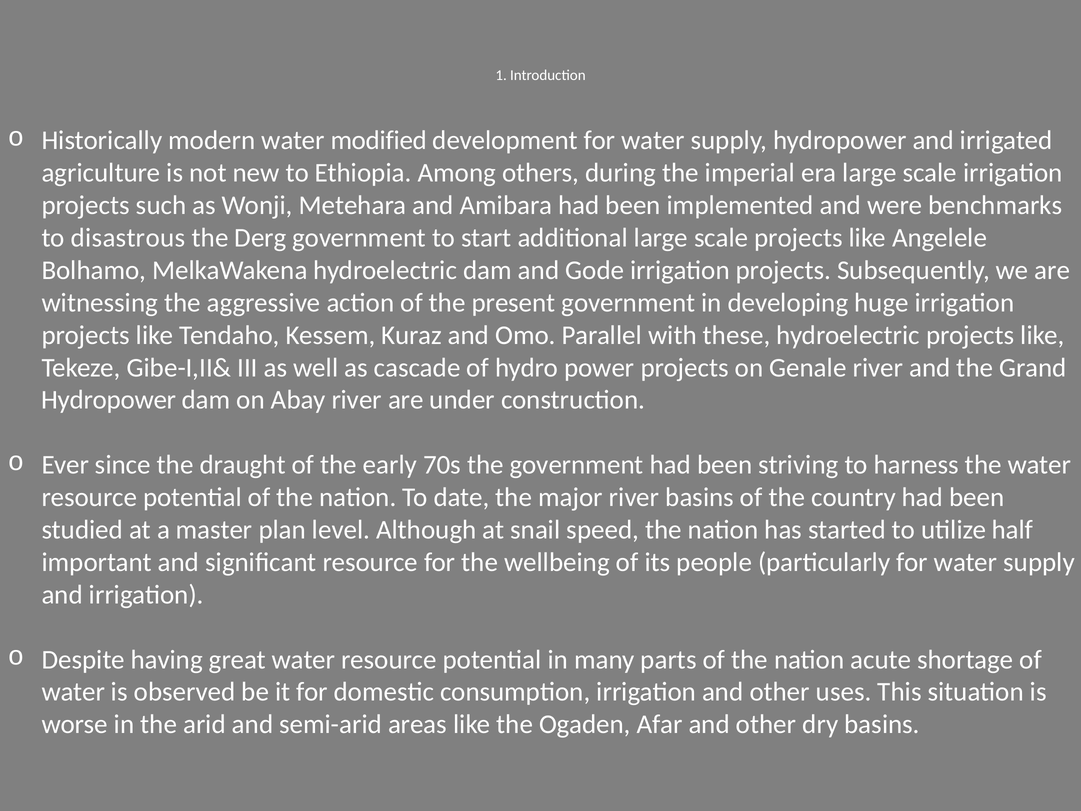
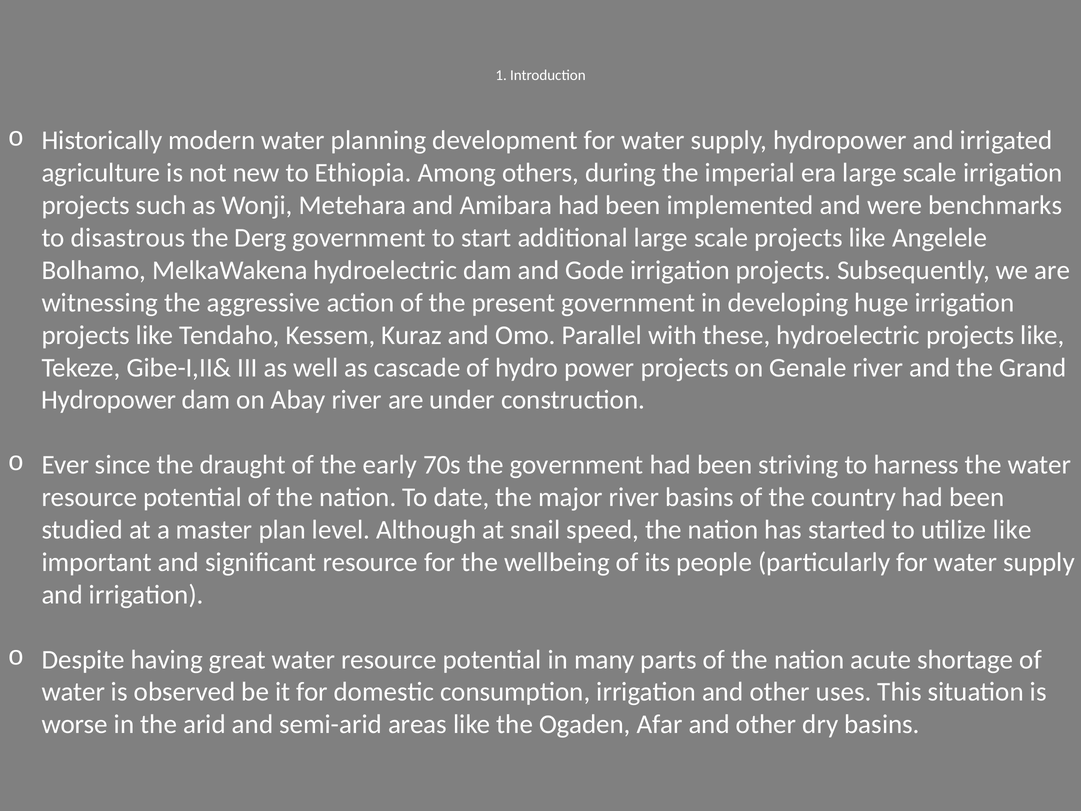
modified: modified -> planning
utilize half: half -> like
